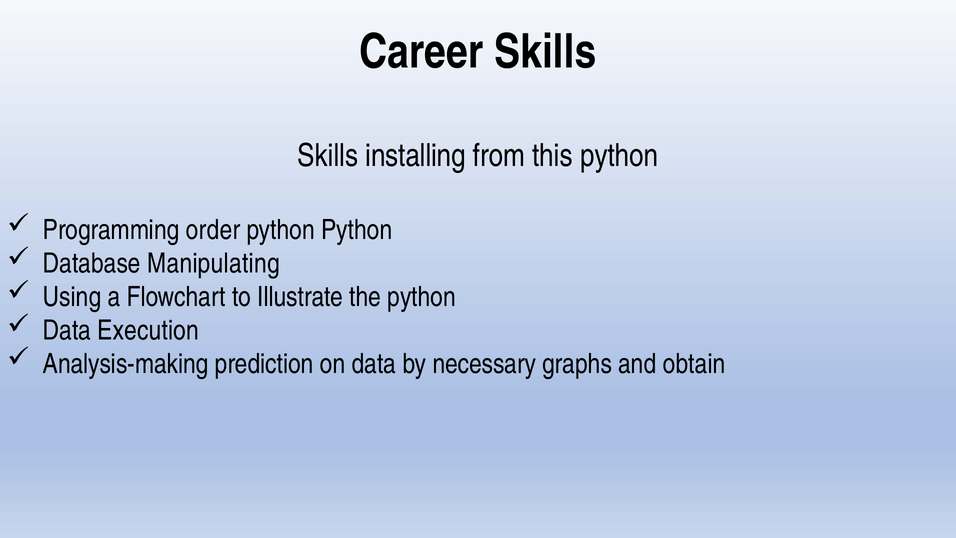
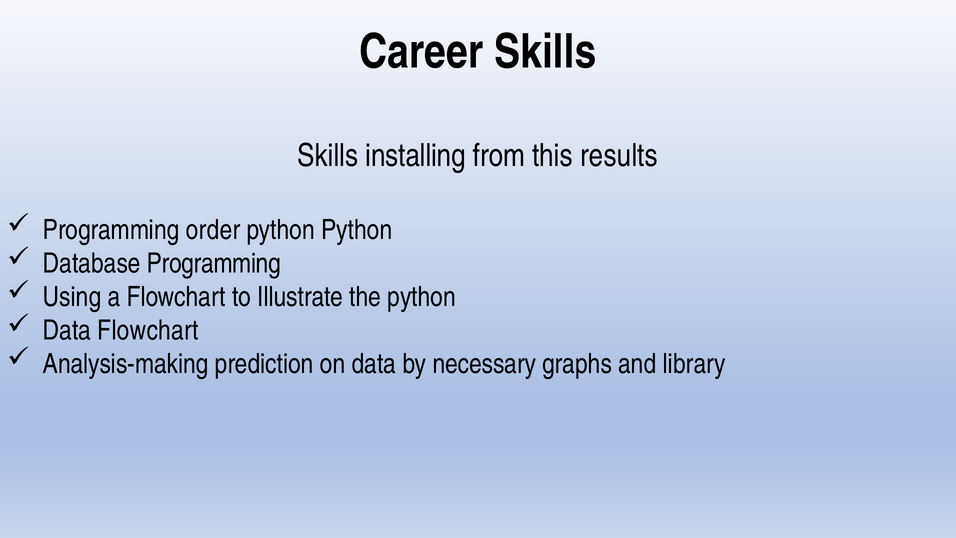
this python: python -> results
Database Manipulating: Manipulating -> Programming
Data Execution: Execution -> Flowchart
obtain: obtain -> library
